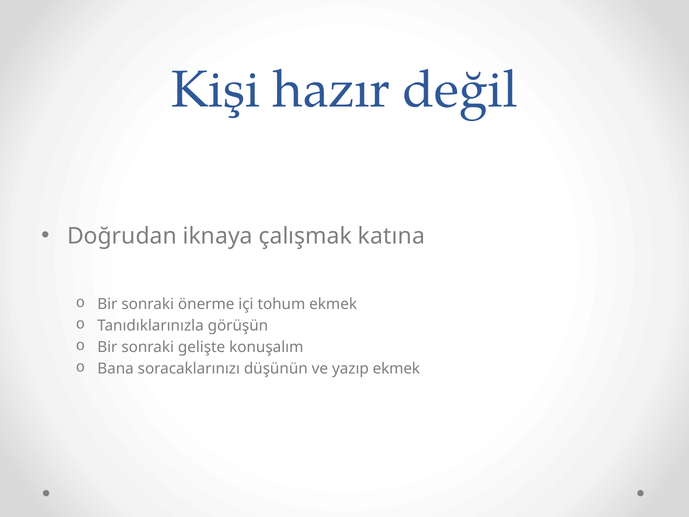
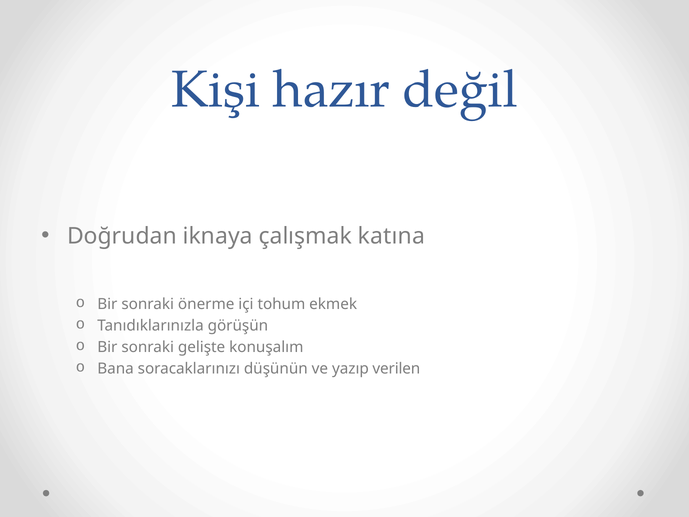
yazıp ekmek: ekmek -> verilen
